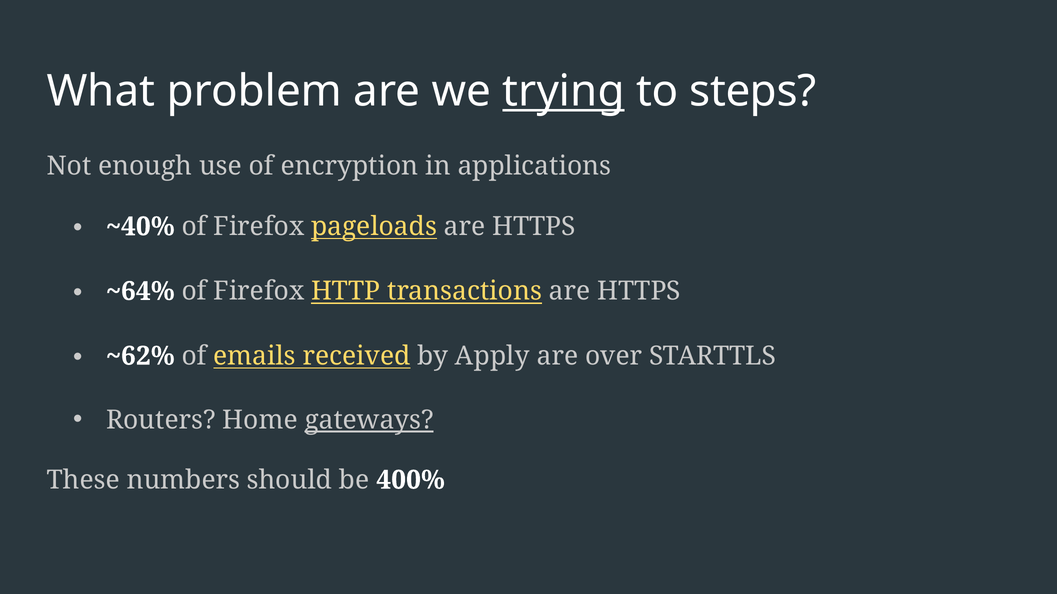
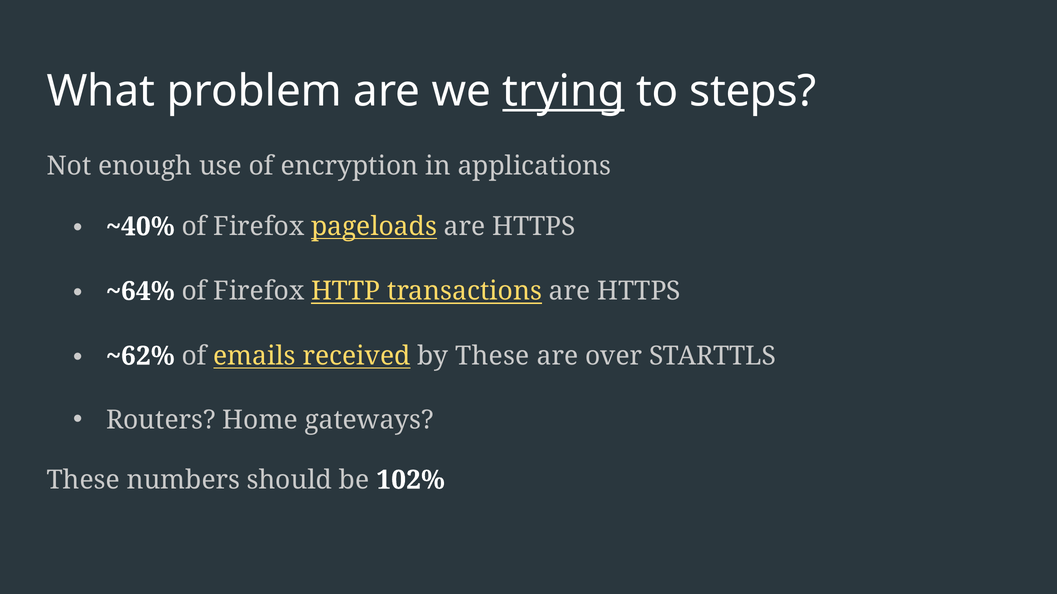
by Apply: Apply -> These
gateways underline: present -> none
400%: 400% -> 102%
